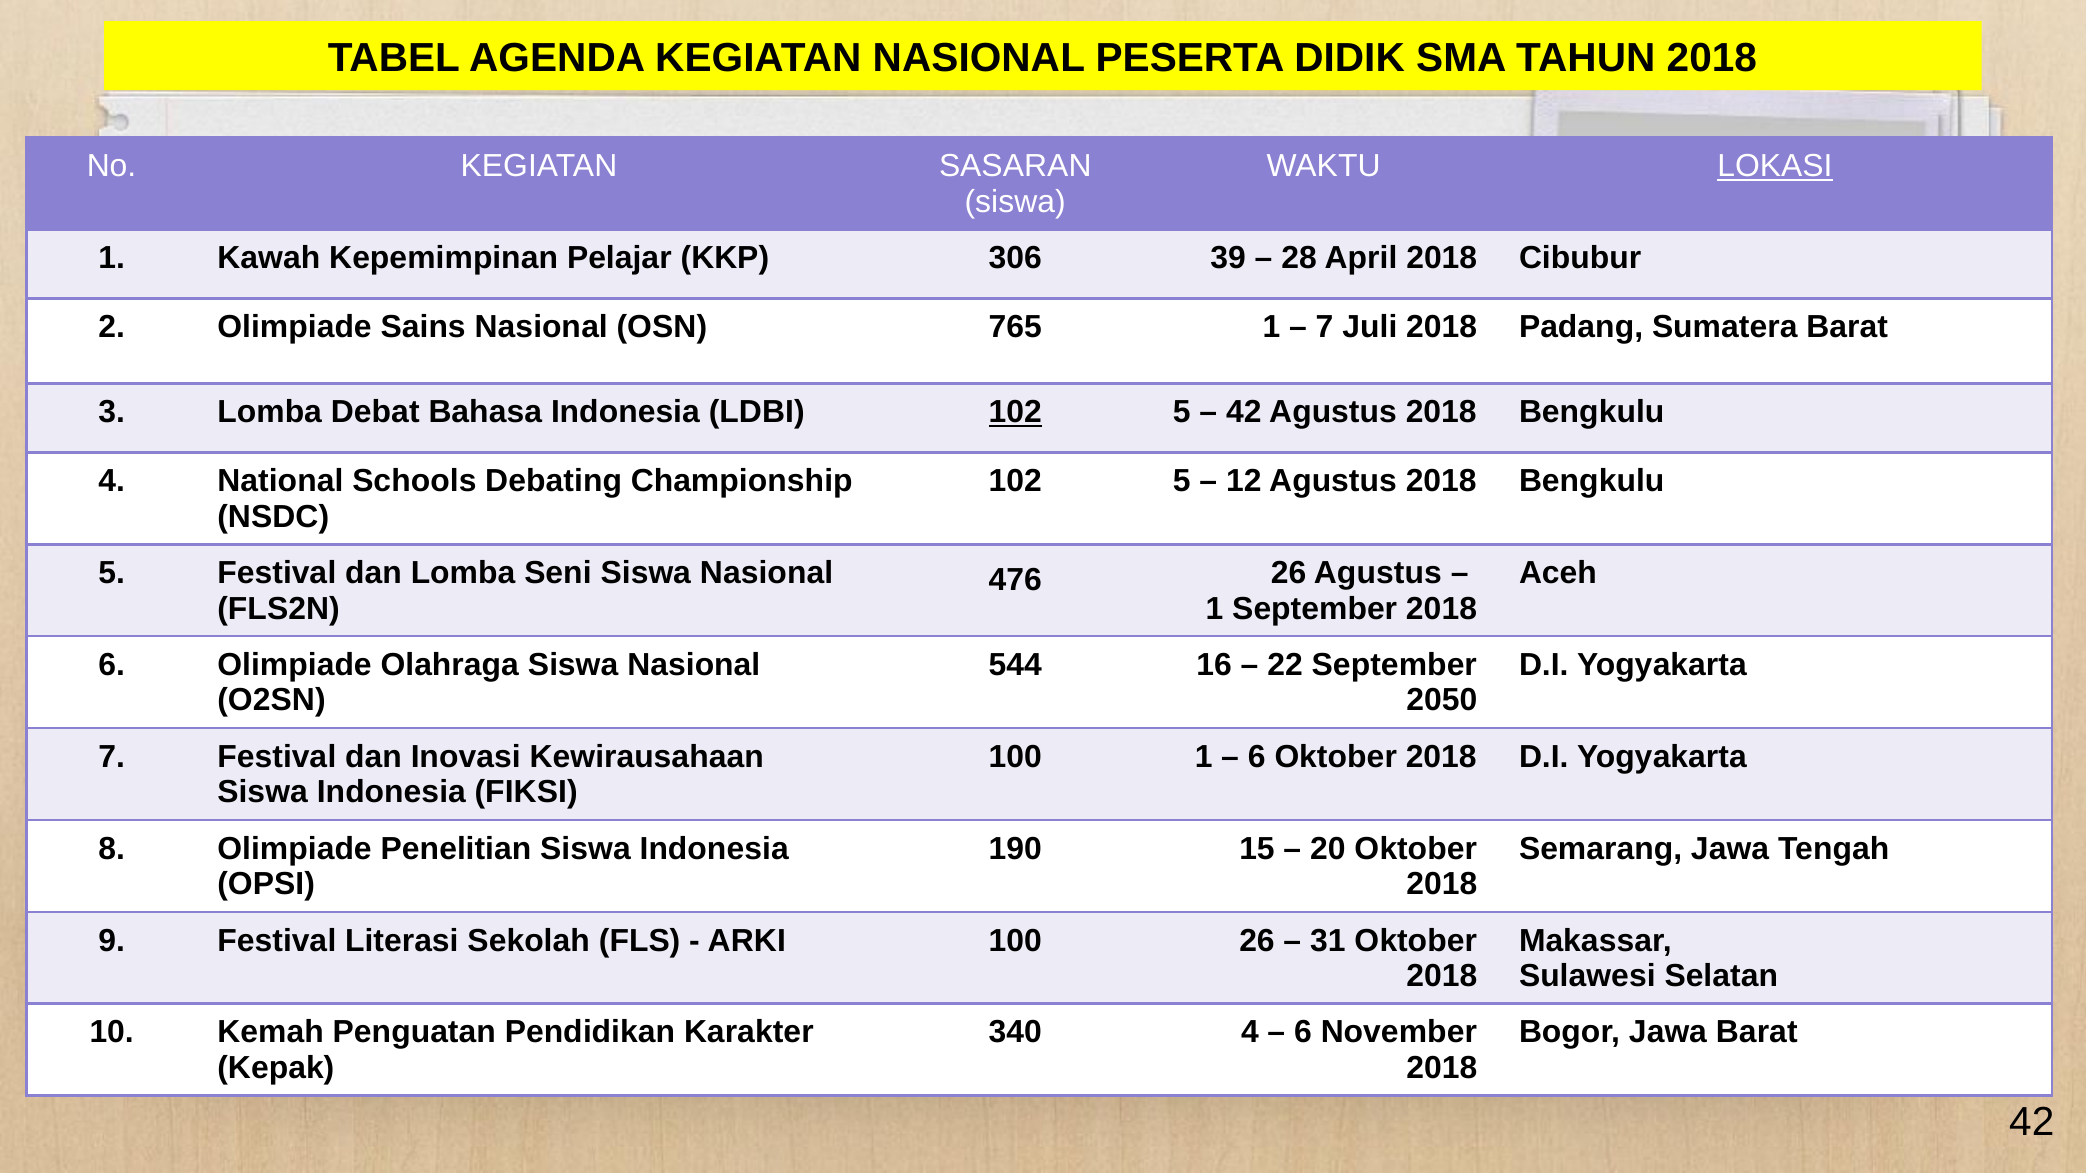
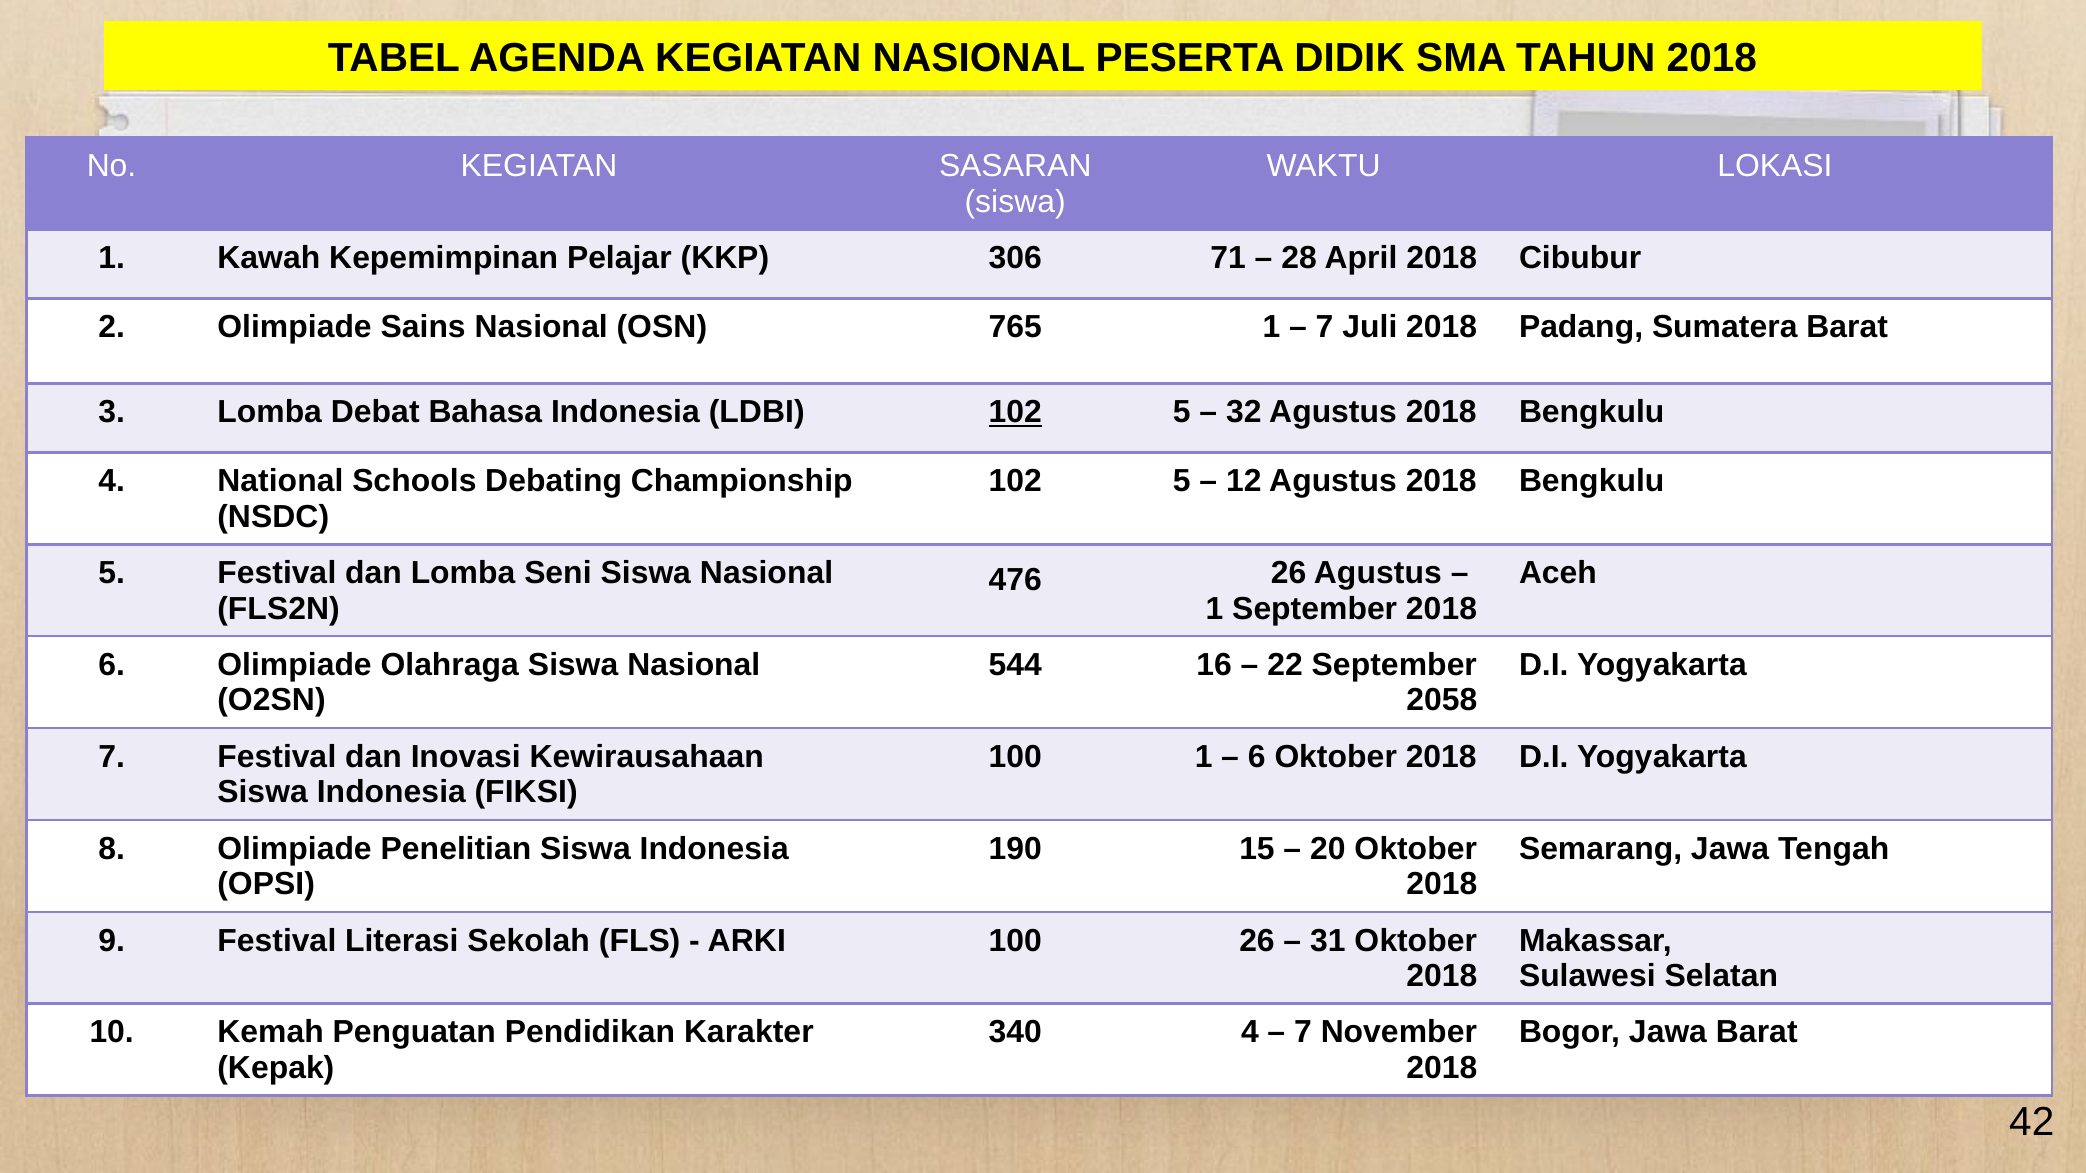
LOKASI underline: present -> none
39: 39 -> 71
42 at (1244, 412): 42 -> 32
2050: 2050 -> 2058
6 at (1303, 1033): 6 -> 7
